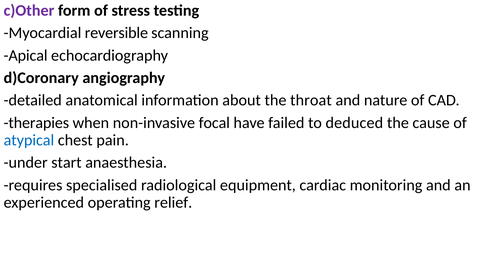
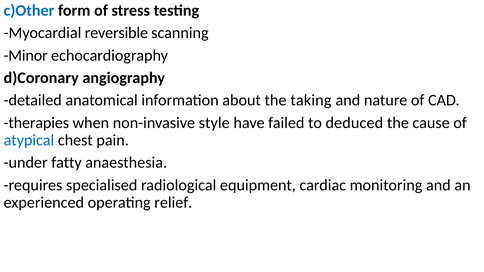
c)Other colour: purple -> blue
Apical: Apical -> Minor
throat: throat -> taking
focal: focal -> style
start: start -> fatty
